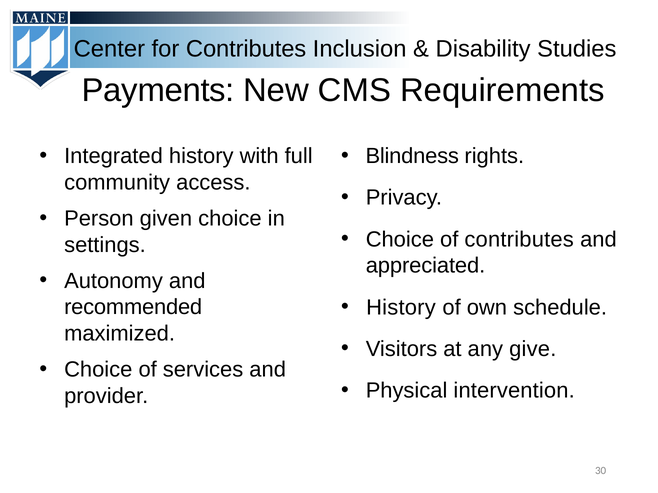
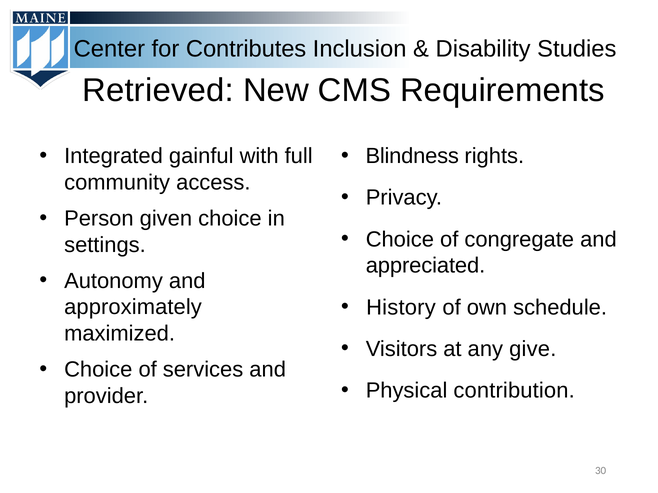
Payments: Payments -> Retrieved
Integrated history: history -> gainful
of contributes: contributes -> congregate
recommended: recommended -> approximately
intervention: intervention -> contribution
